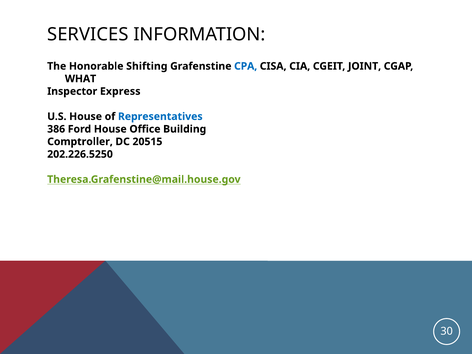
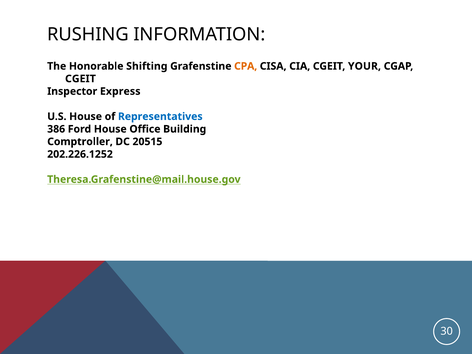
SERVICES: SERVICES -> RUSHING
CPA colour: blue -> orange
JOINT: JOINT -> YOUR
WHAT at (81, 79): WHAT -> CGEIT
202.226.5250: 202.226.5250 -> 202.226.1252
